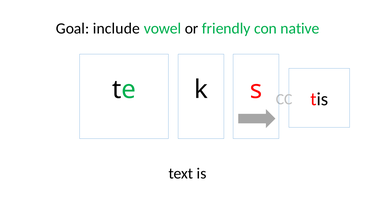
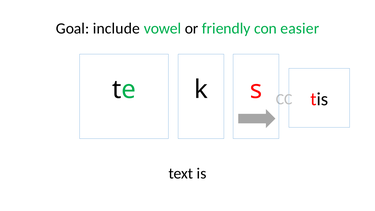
native: native -> easier
